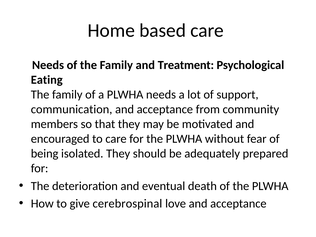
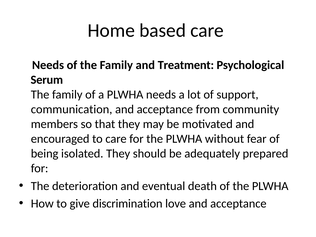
Eating: Eating -> Serum
cerebrospinal: cerebrospinal -> discrimination
